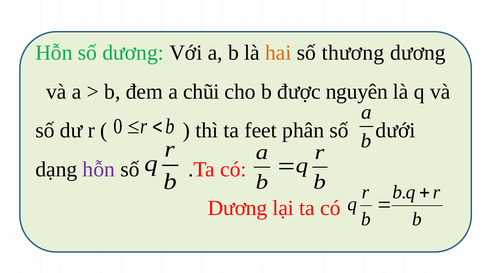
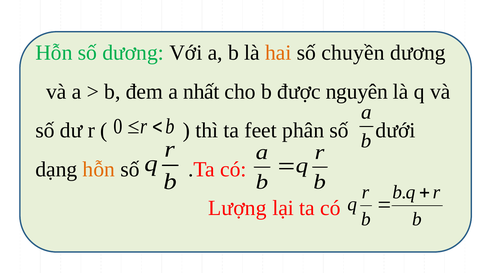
thương: thương -> chuyền
chũi: chũi -> nhất
hỗn at (99, 169) colour: purple -> orange
Dương at (238, 208): Dương -> Lượng
